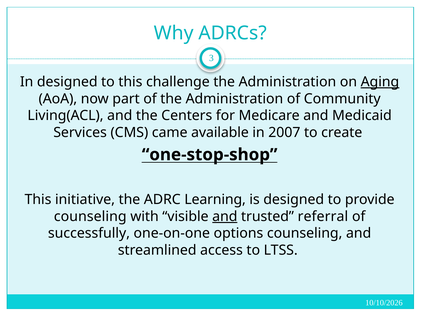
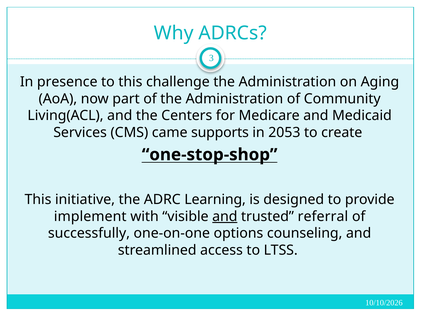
In designed: designed -> presence
Aging underline: present -> none
available: available -> supports
2007: 2007 -> 2053
counseling at (90, 216): counseling -> implement
